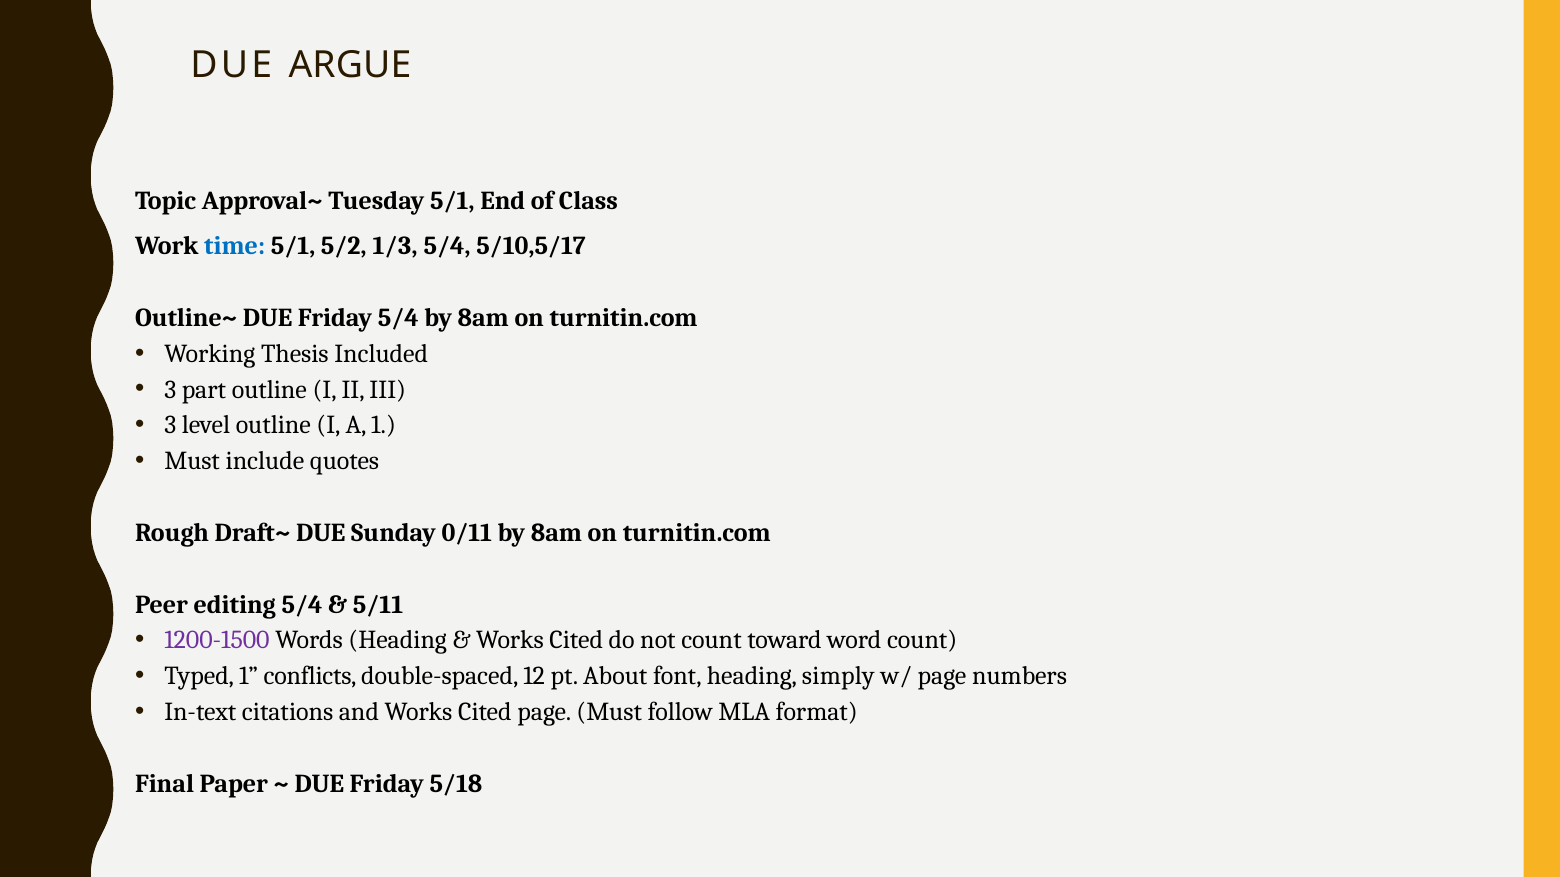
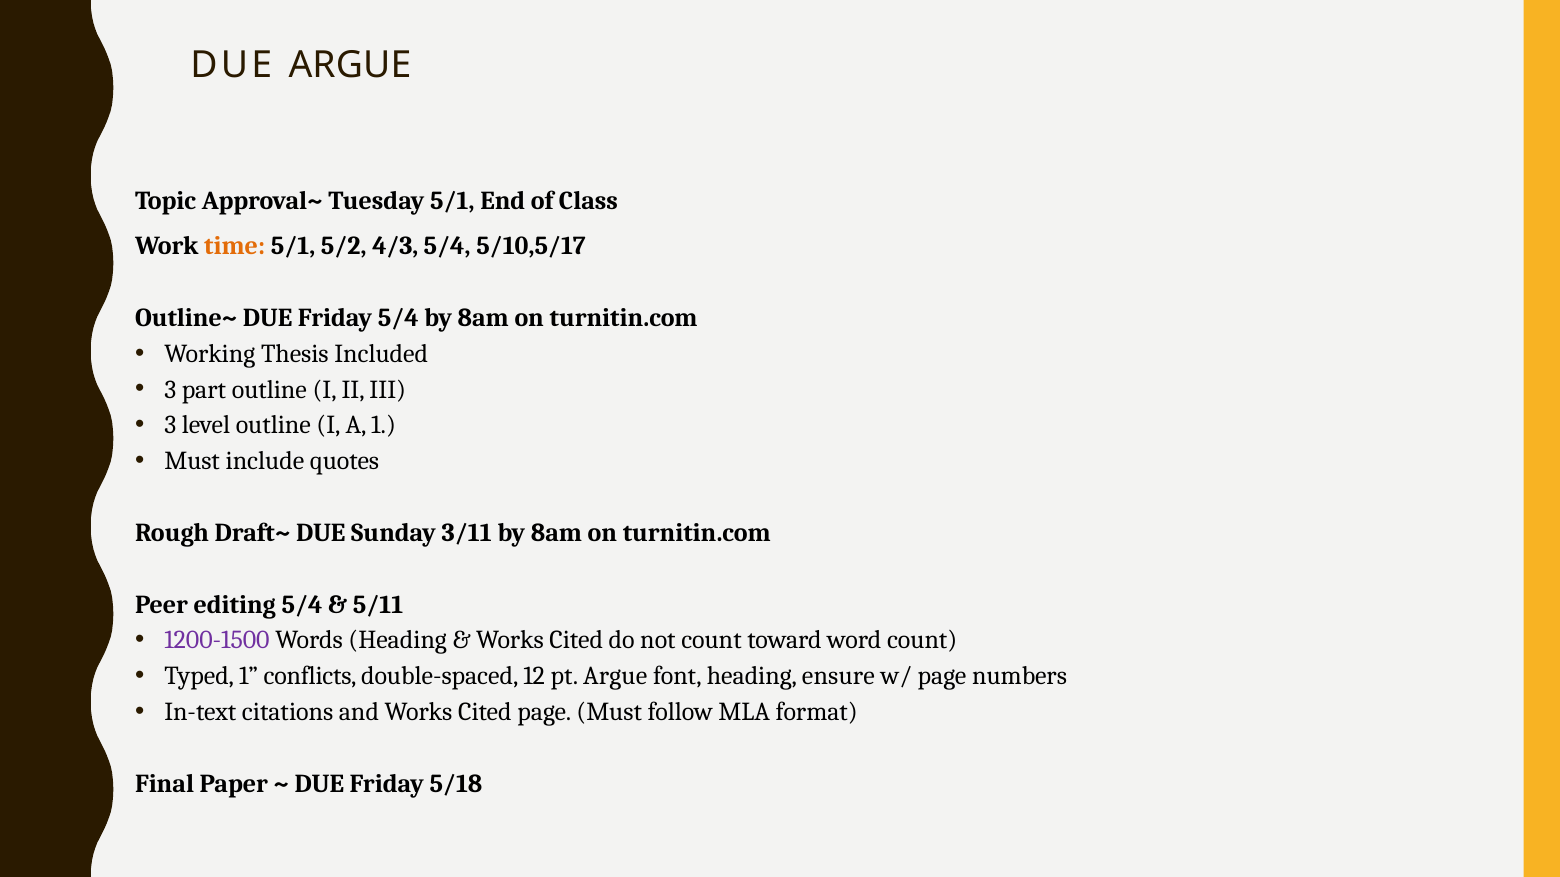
time colour: blue -> orange
1/3: 1/3 -> 4/3
0/11: 0/11 -> 3/11
pt About: About -> Argue
simply: simply -> ensure
